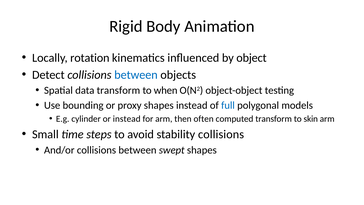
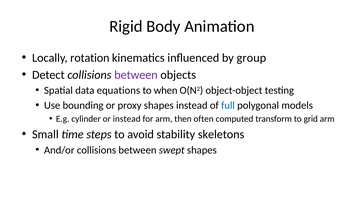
object: object -> group
between at (136, 75) colour: blue -> purple
data transform: transform -> equations
skin: skin -> grid
stability collisions: collisions -> skeletons
